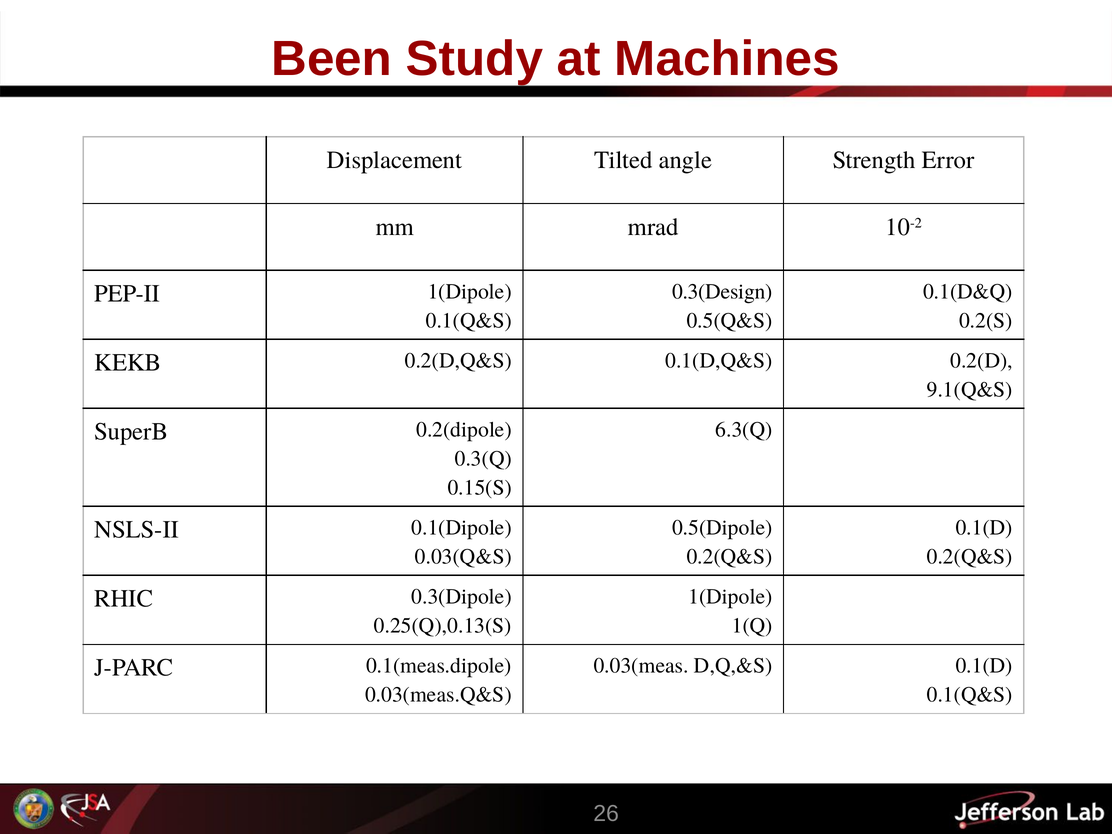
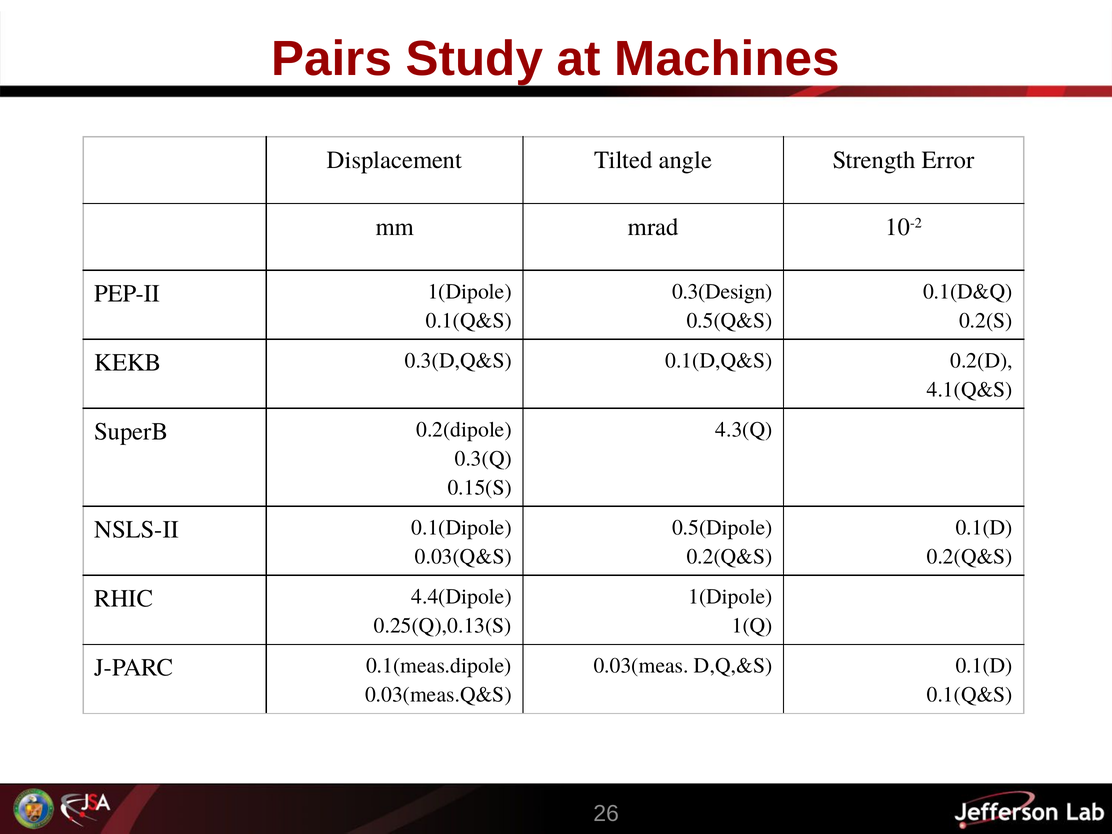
Been: Been -> Pairs
0.2(D,Q&S: 0.2(D,Q&S -> 0.3(D,Q&S
9.1(Q&S: 9.1(Q&S -> 4.1(Q&S
6.3(Q: 6.3(Q -> 4.3(Q
0.3(Dipole: 0.3(Dipole -> 4.4(Dipole
